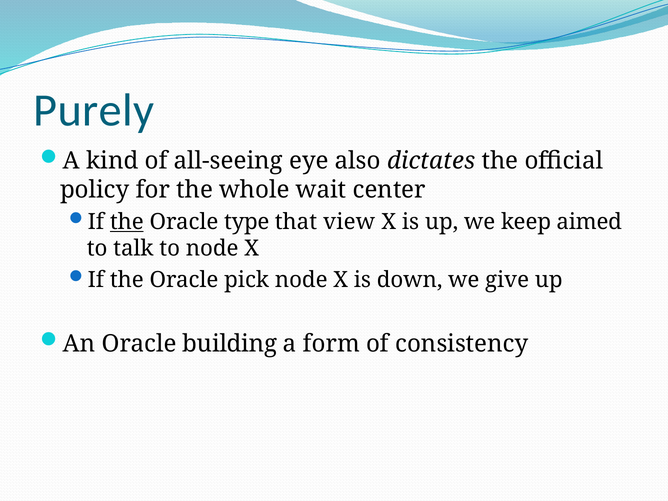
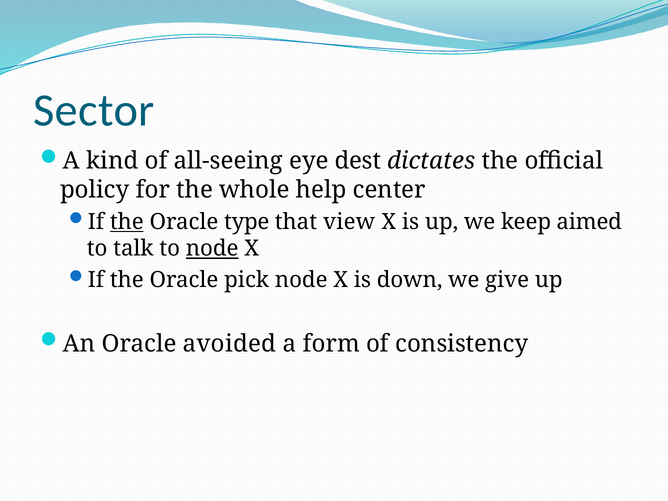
Purely: Purely -> Sector
also: also -> dest
wait: wait -> help
node at (212, 249) underline: none -> present
building: building -> avoided
